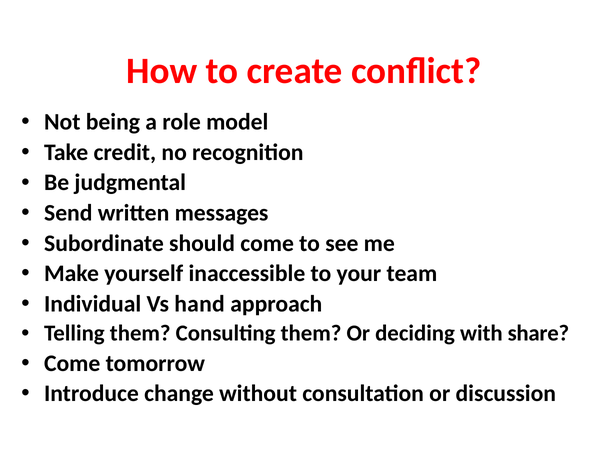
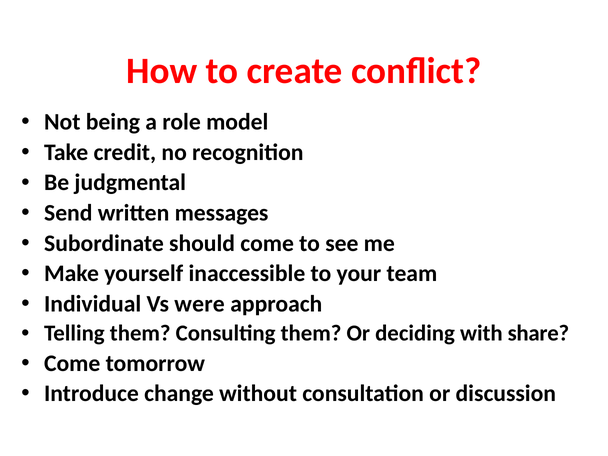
hand: hand -> were
